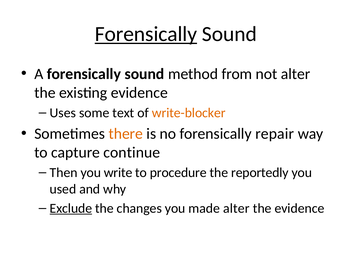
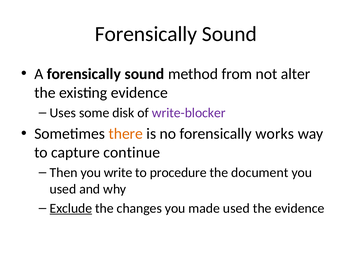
Forensically at (146, 34) underline: present -> none
text: text -> disk
write-blocker colour: orange -> purple
repair: repair -> works
reportedly: reportedly -> document
made alter: alter -> used
